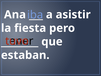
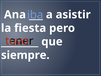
estaban: estaban -> siempre
